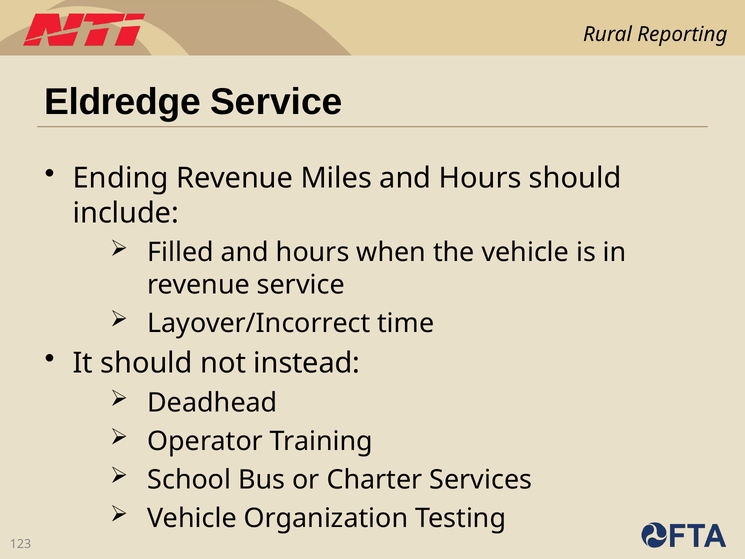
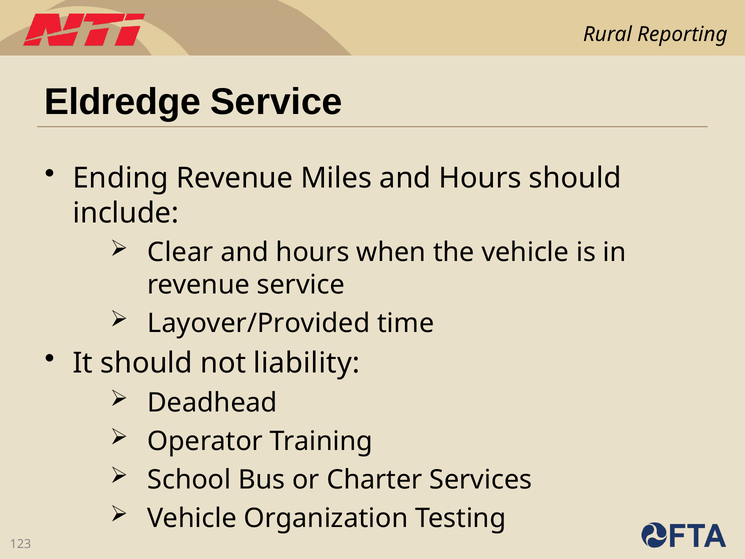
Filled: Filled -> Clear
Layover/Incorrect: Layover/Incorrect -> Layover/Provided
instead: instead -> liability
